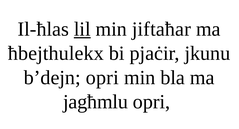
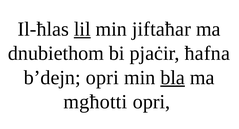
ħbejthulekx: ħbejthulekx -> dnubiethom
jkunu: jkunu -> ħafna
bla underline: none -> present
jagħmlu: jagħmlu -> mgħotti
